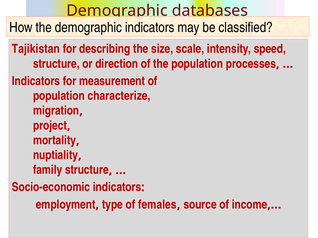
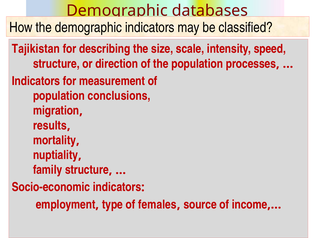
characterize: characterize -> conclusions
project: project -> results
